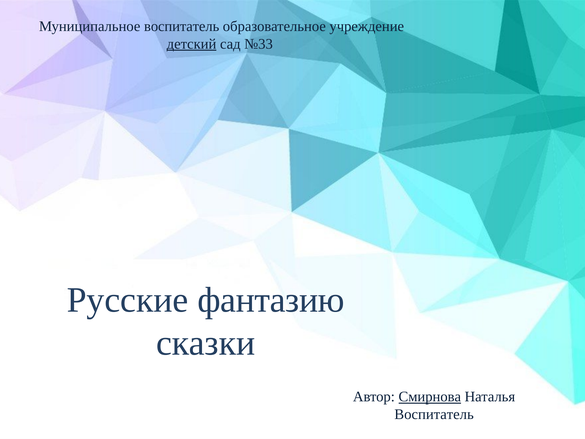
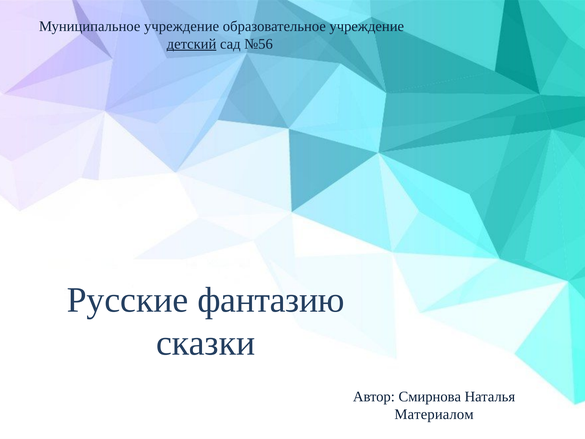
Муниципальное воспитатель: воспитатель -> учреждение
№33: №33 -> №56
Смирнова underline: present -> none
Воспитатель at (434, 414): Воспитатель -> Материалом
